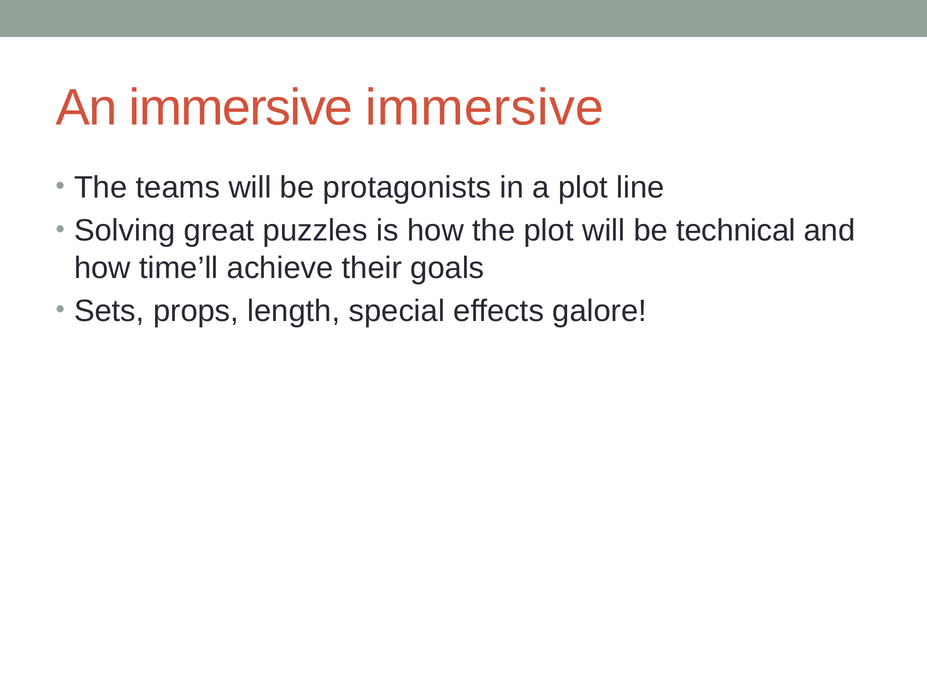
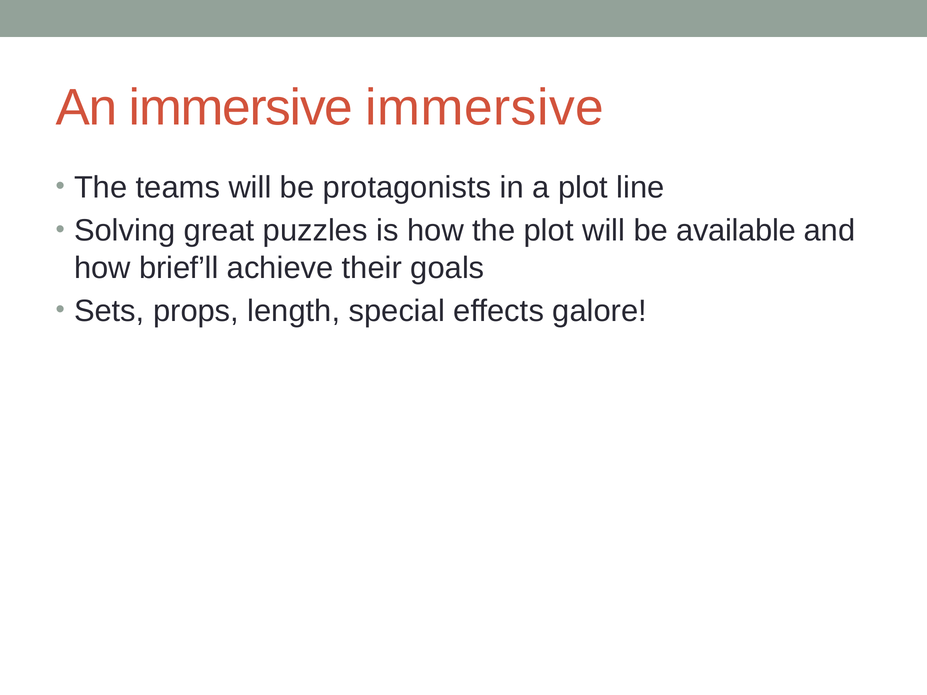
technical: technical -> available
time’ll: time’ll -> brief’ll
